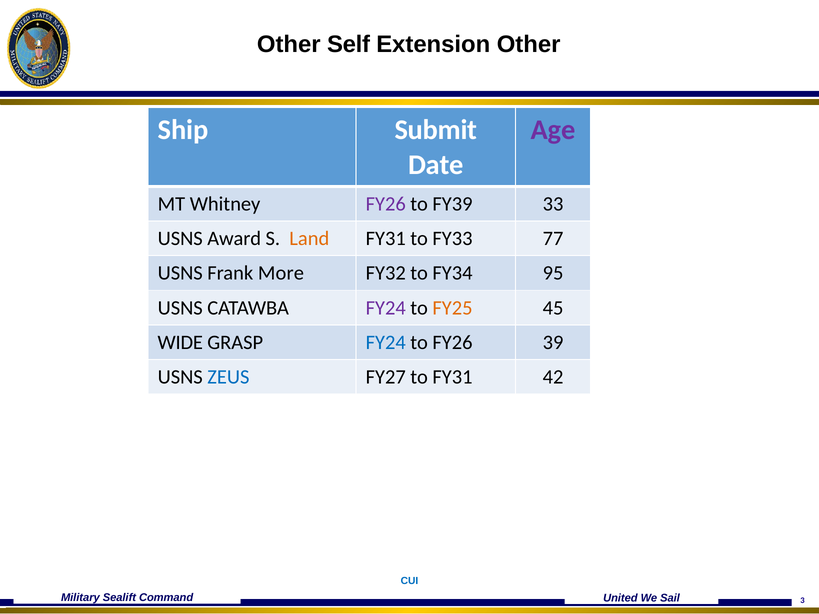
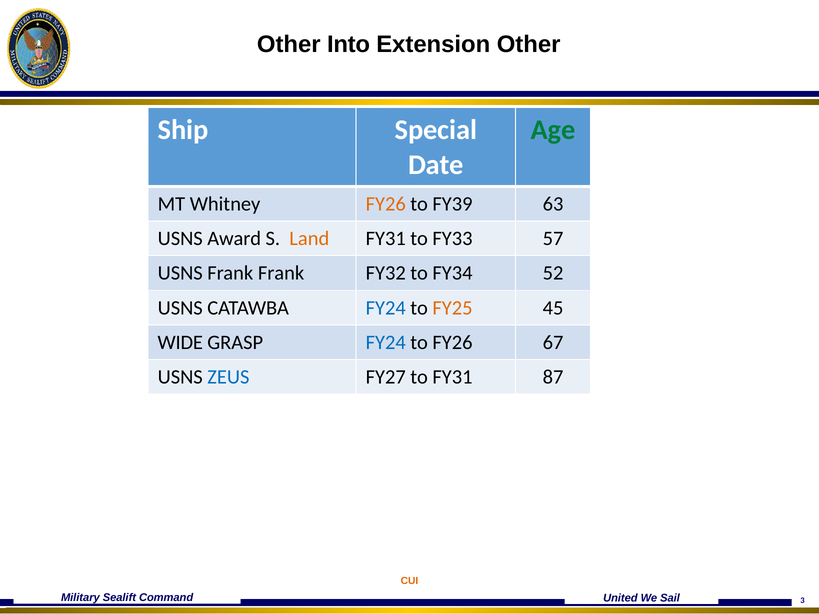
Self: Self -> Into
Submit: Submit -> Special
Age colour: purple -> green
FY26 at (386, 204) colour: purple -> orange
33: 33 -> 63
77: 77 -> 57
Frank More: More -> Frank
95: 95 -> 52
FY24 at (386, 308) colour: purple -> blue
39: 39 -> 67
42: 42 -> 87
CUI colour: blue -> orange
